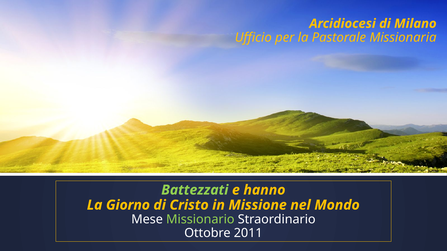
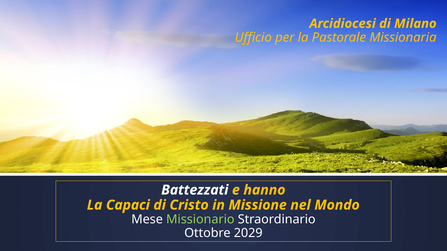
Battezzati colour: light green -> white
Giorno: Giorno -> Capaci
2011: 2011 -> 2029
